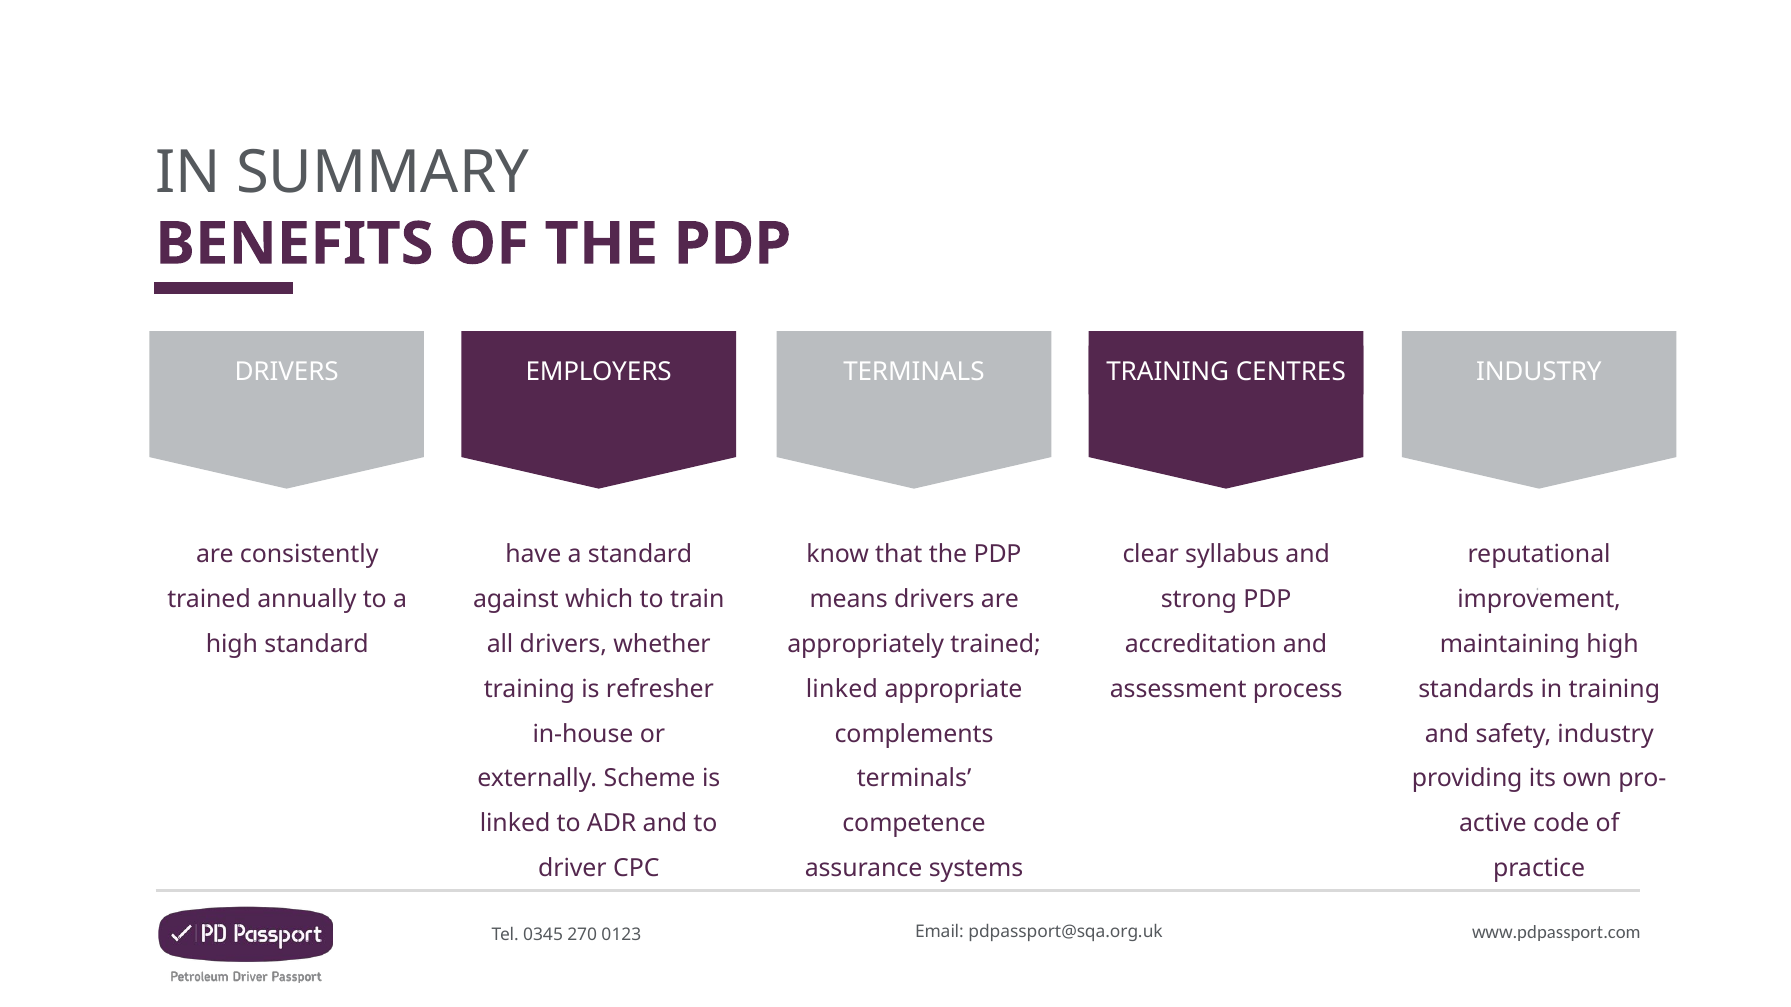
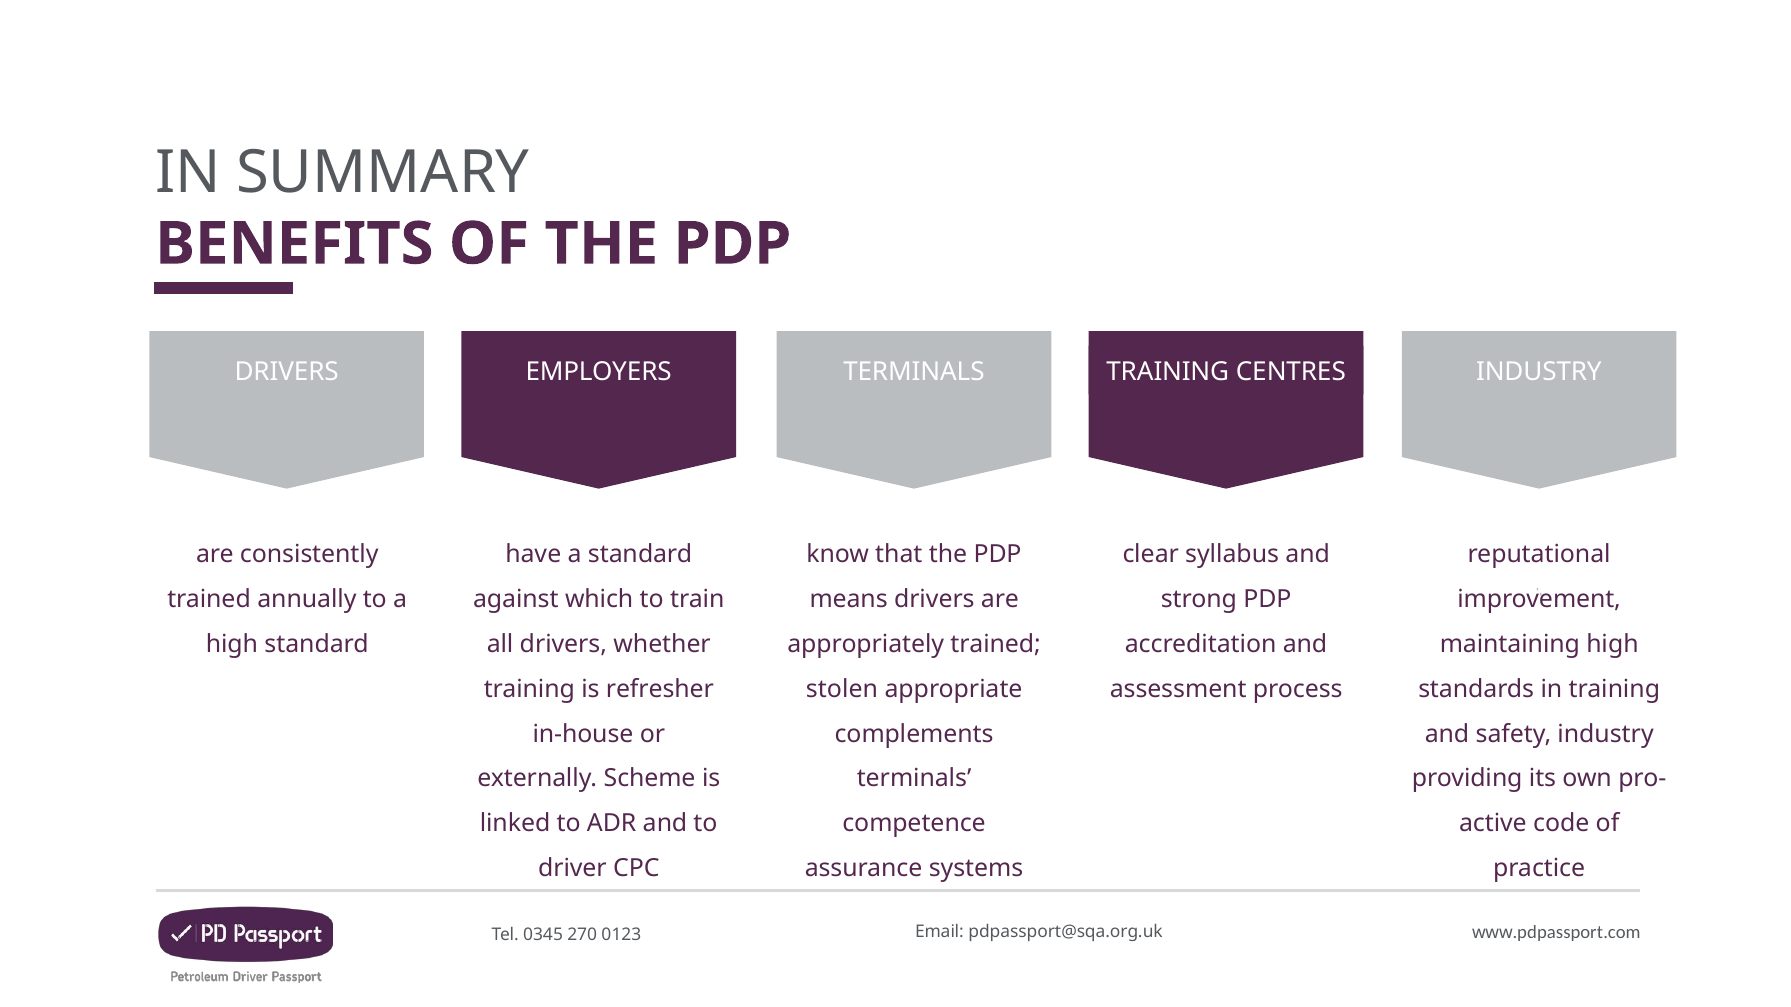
linked at (842, 689): linked -> stolen
